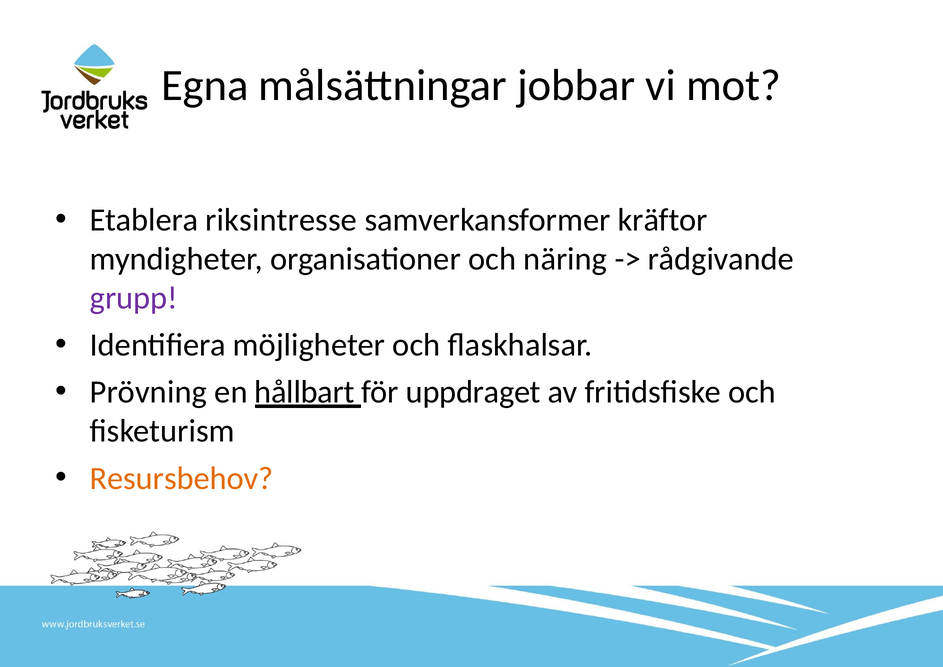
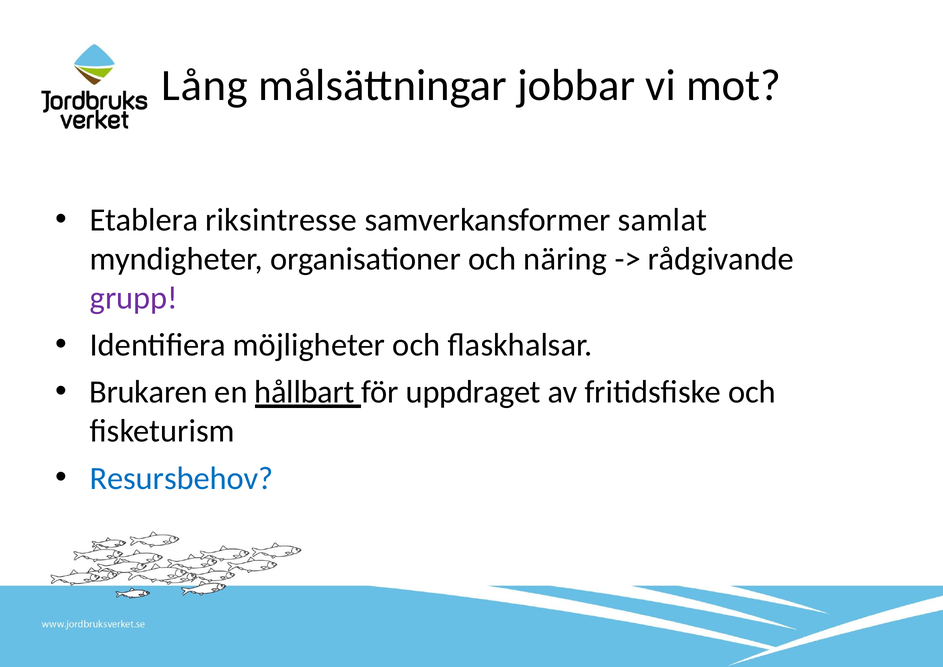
Egna: Egna -> Lång
kräftor: kräftor -> samlat
Prövning: Prövning -> Brukaren
Resursbehov colour: orange -> blue
